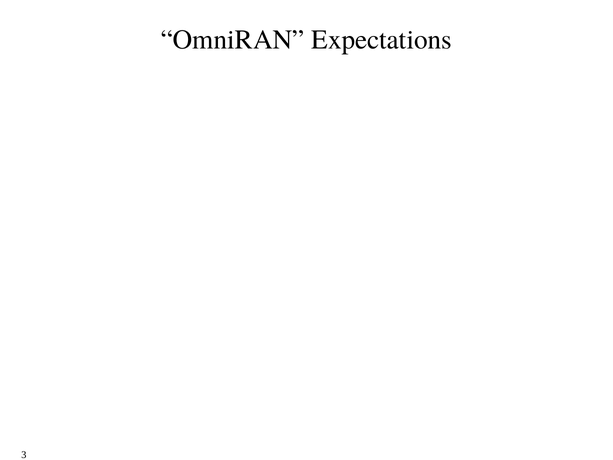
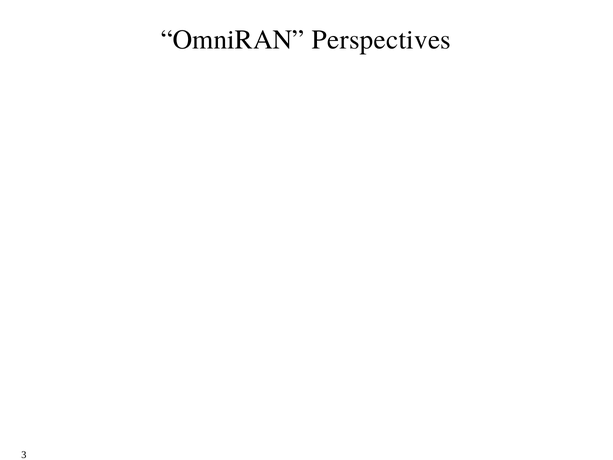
Expectations: Expectations -> Perspectives
